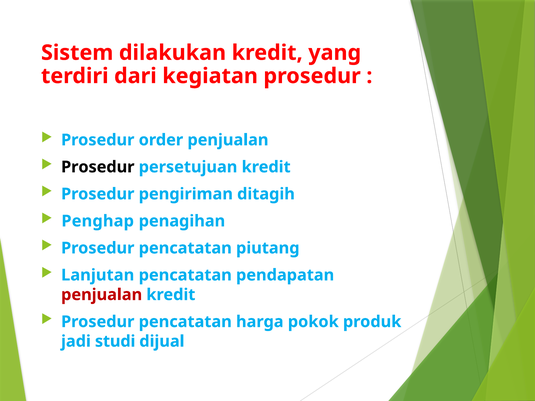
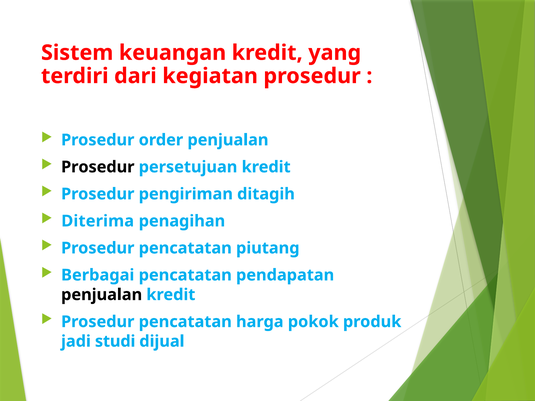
dilakukan: dilakukan -> keuangan
Penghap: Penghap -> Diterima
Lanjutan: Lanjutan -> Berbagai
penjualan at (102, 295) colour: red -> black
